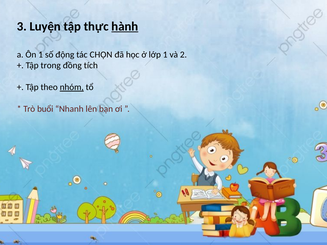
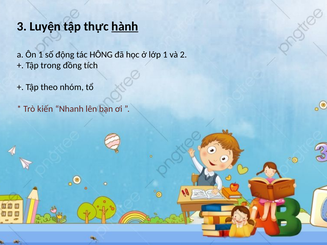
CHỌN: CHỌN -> HÔNG
nhóm underline: present -> none
buổi: buổi -> kiến
